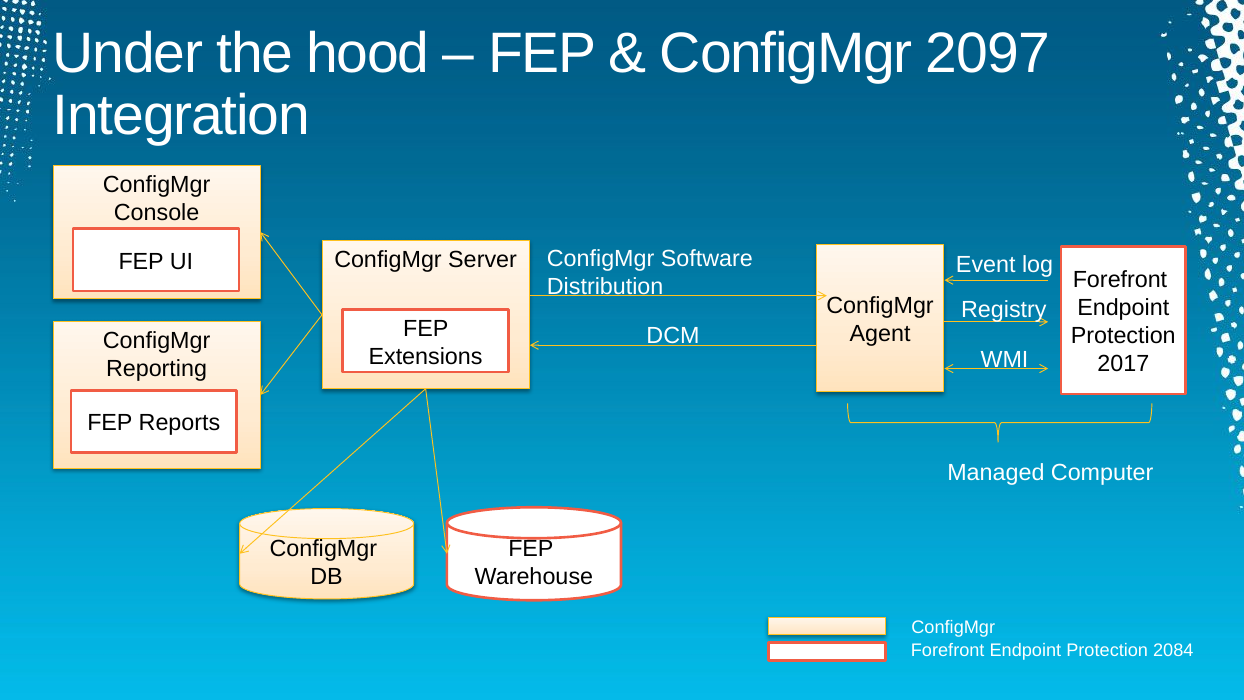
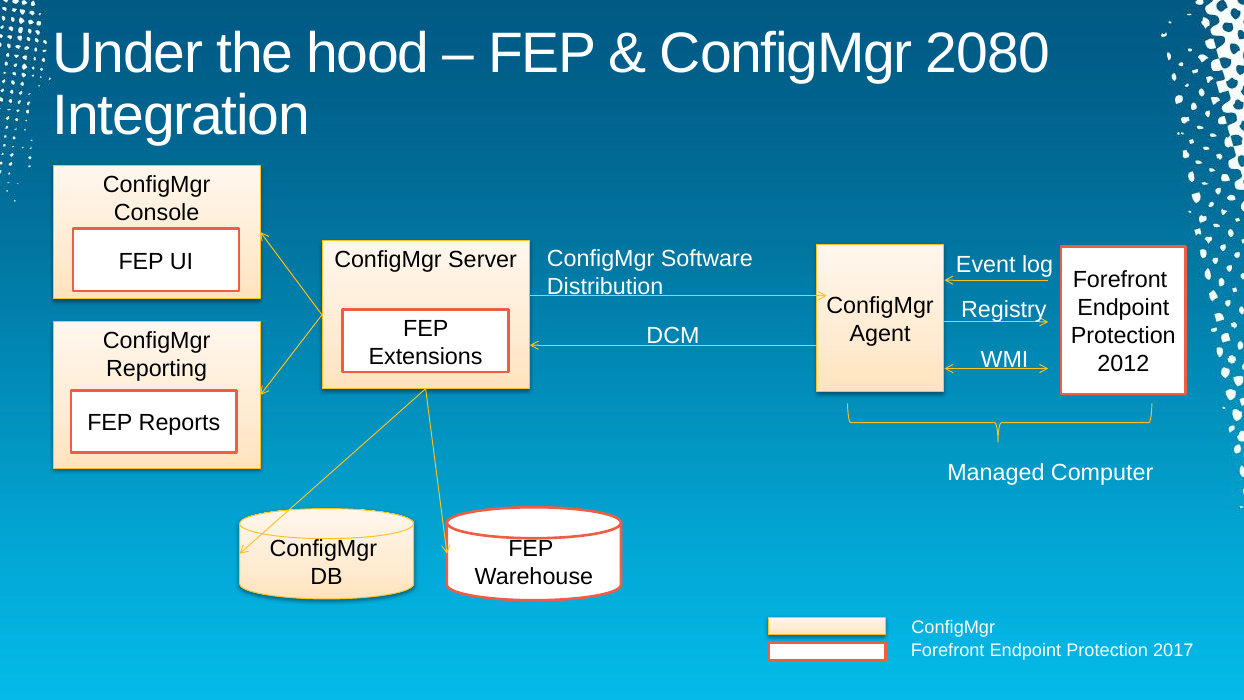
2097: 2097 -> 2080
2017: 2017 -> 2012
2084: 2084 -> 2017
